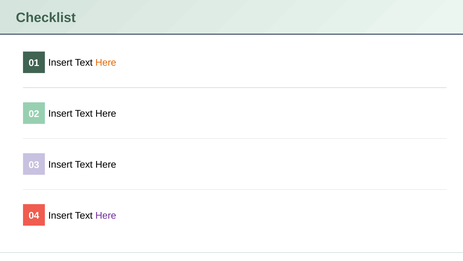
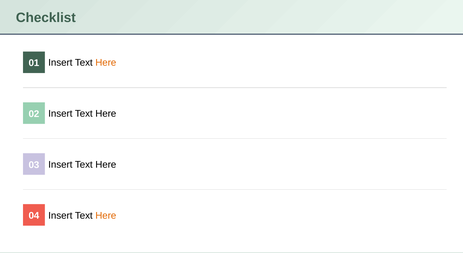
Here at (106, 215) colour: purple -> orange
